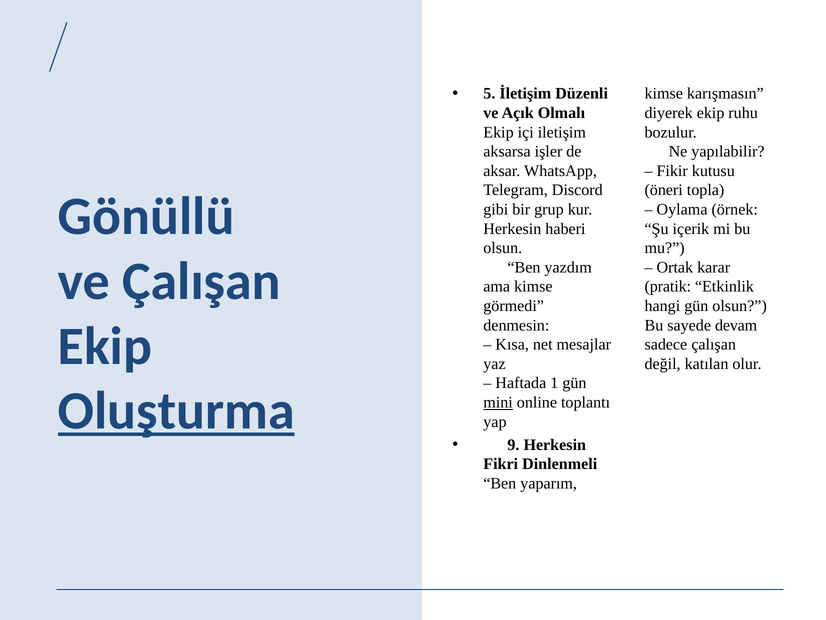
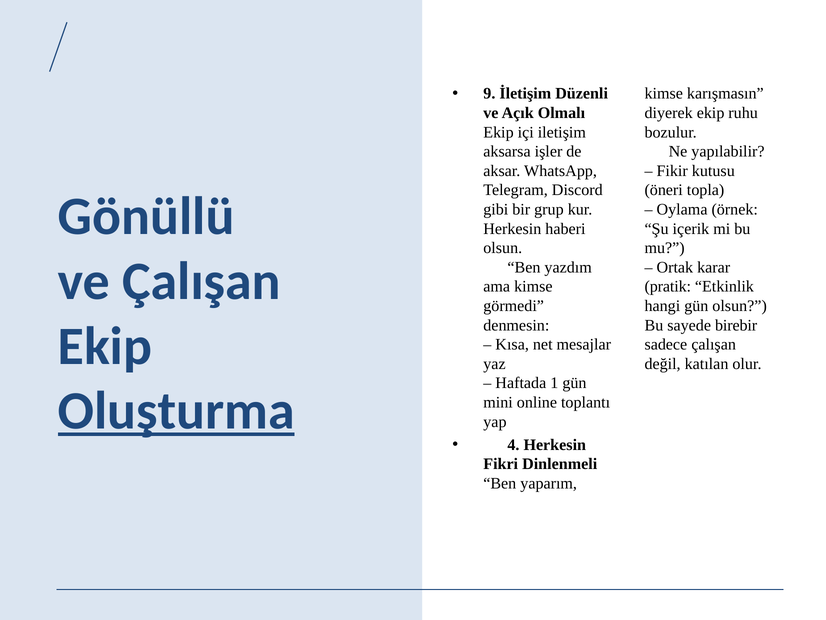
5: 5 -> 9
devam: devam -> birebir
mini underline: present -> none
9: 9 -> 4
